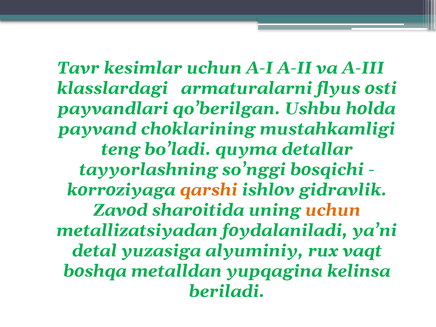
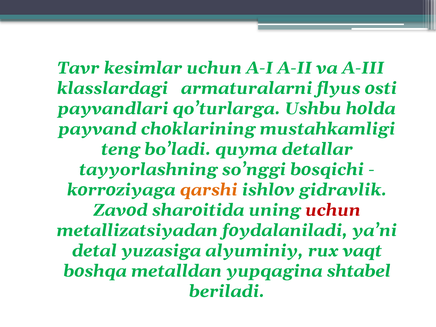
qo’berilgan: qo’berilgan -> qo’turlarga
uchun at (333, 210) colour: orange -> red
kelinsa: kelinsa -> shtabel
